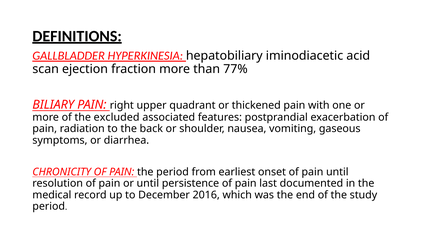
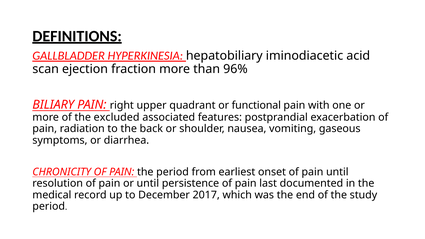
77%: 77% -> 96%
thickened: thickened -> functional
2016: 2016 -> 2017
